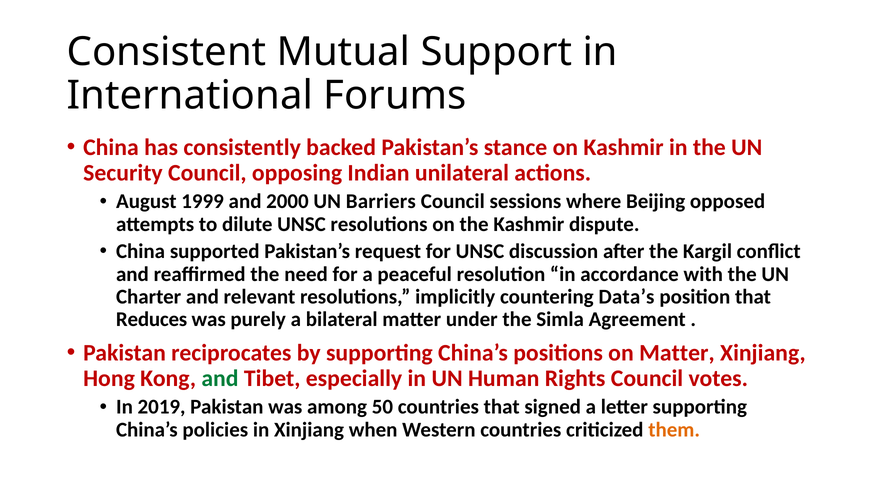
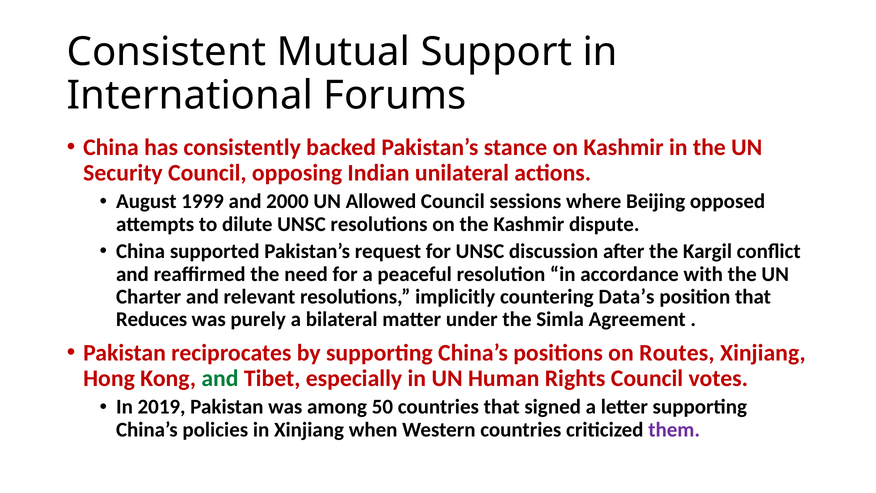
Barriers: Barriers -> Allowed
on Matter: Matter -> Routes
them colour: orange -> purple
